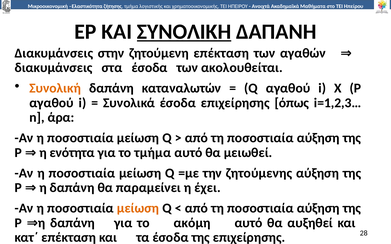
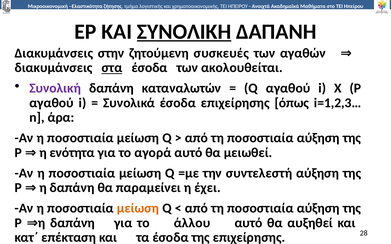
ζητούµενη επέκταση: επέκταση -> συσκευές
στα underline: none -> present
Συνολική colour: orange -> purple
το τµήµα: τµήµα -> αγορά
ζητούµενης: ζητούµενης -> συντελεστή
ακόµη: ακόµη -> άλλου
